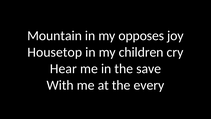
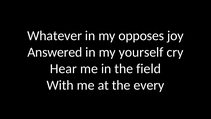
Mountain: Mountain -> Whatever
Housetop: Housetop -> Answered
children: children -> yourself
save: save -> field
